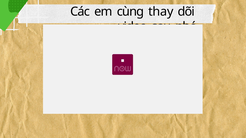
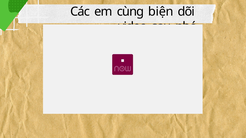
thay: thay -> biện
